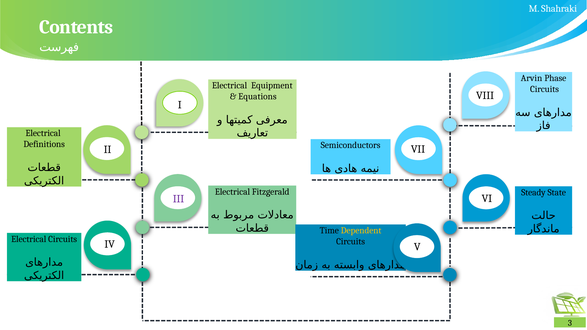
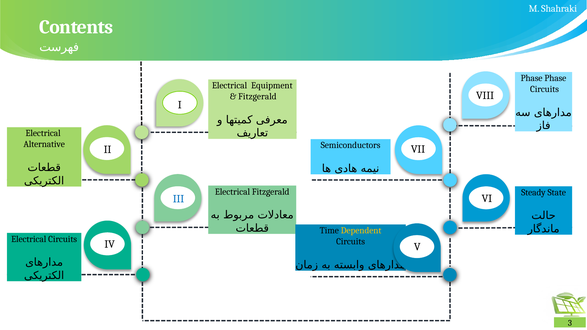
Arvin at (532, 78): Arvin -> Phase
Equations at (257, 97): Equations -> Fitzgerald
Definitions: Definitions -> Alternative
III colour: purple -> blue
